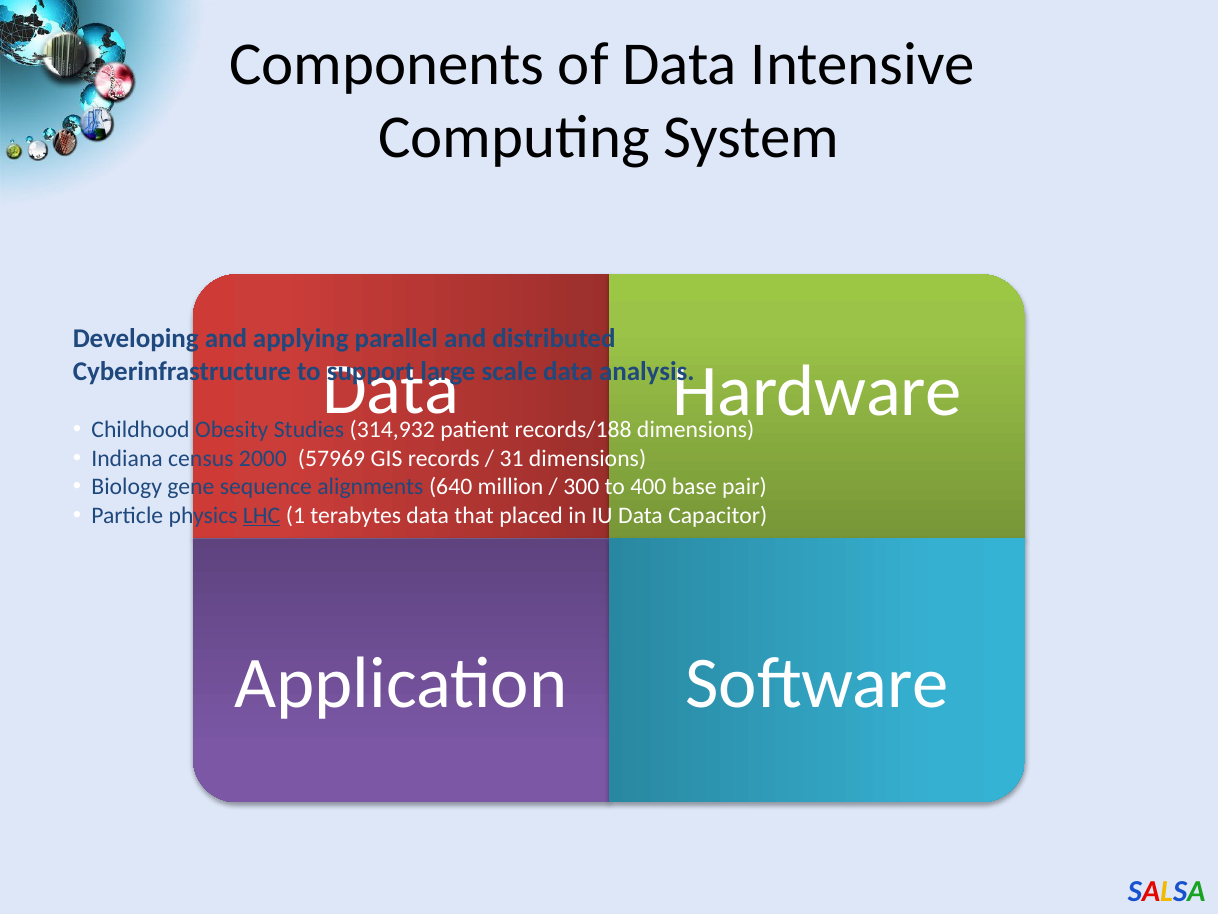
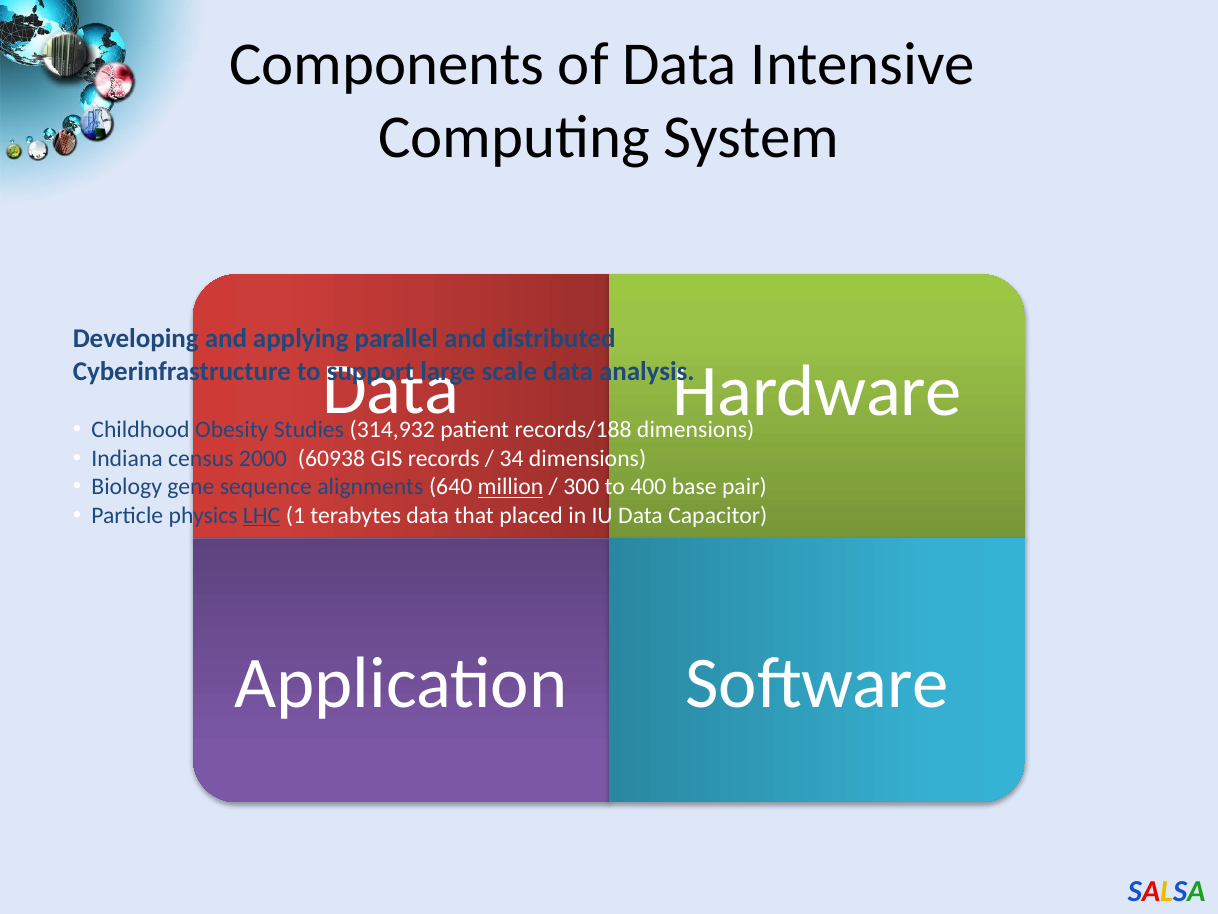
57969: 57969 -> 60938
31: 31 -> 34
million underline: none -> present
